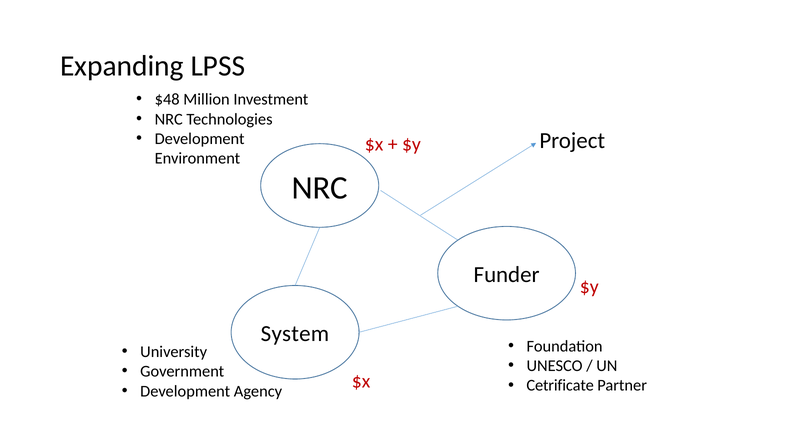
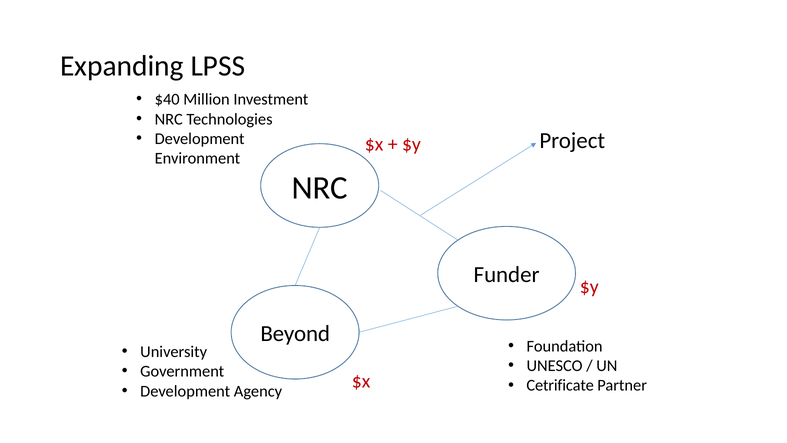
$48: $48 -> $40
System: System -> Beyond
